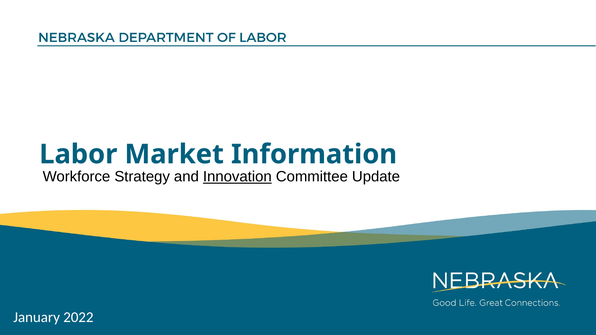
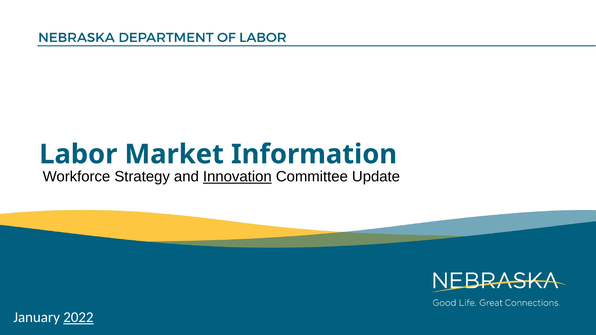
2022 underline: none -> present
